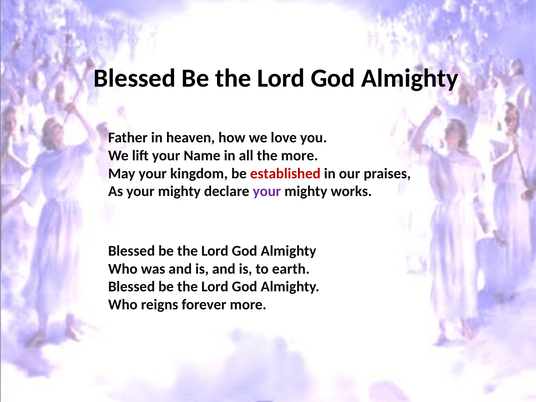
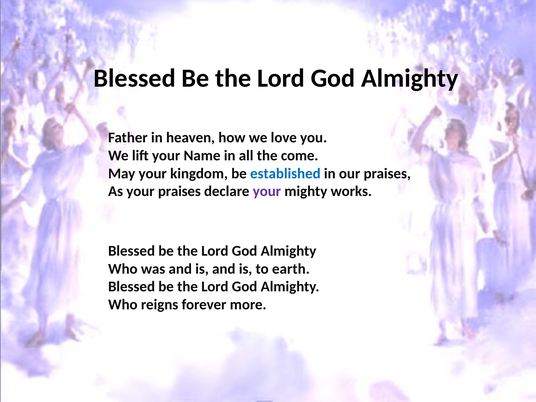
the more: more -> come
established colour: red -> blue
As your mighty: mighty -> praises
